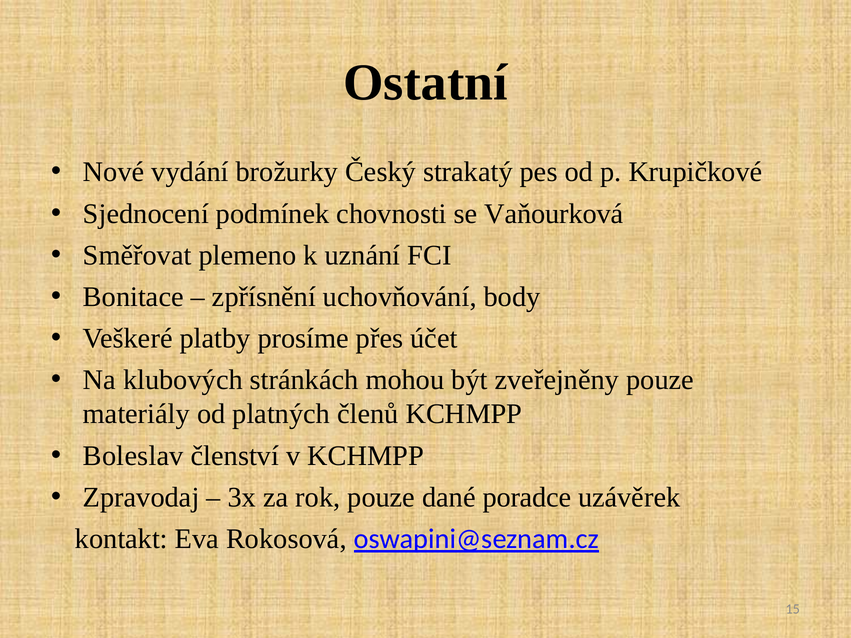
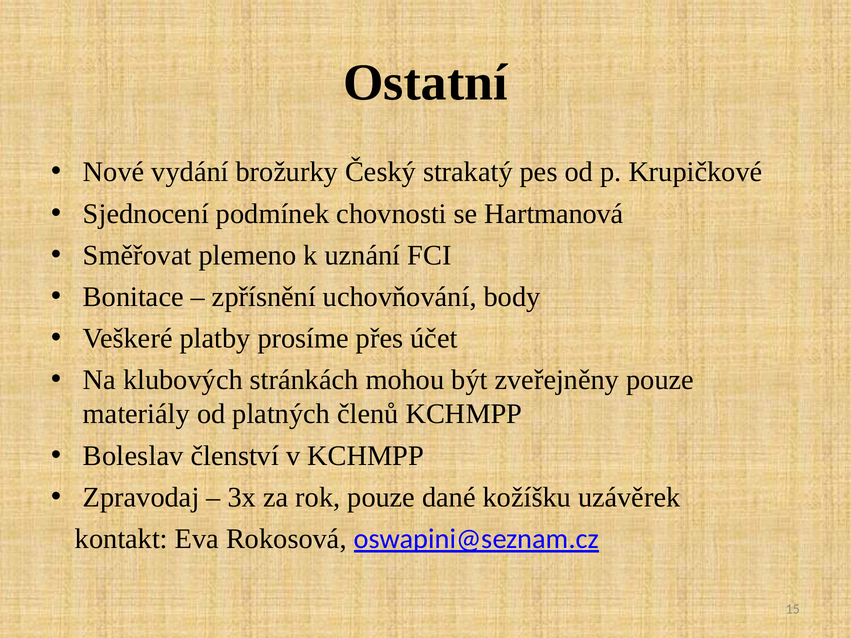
Vaňourková: Vaňourková -> Hartmanová
poradce: poradce -> kožíšku
